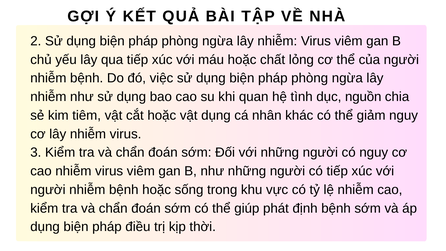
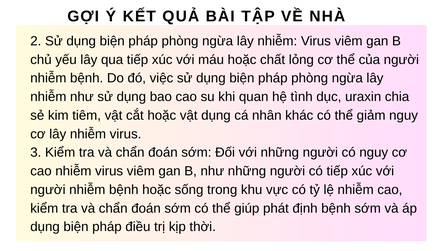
nguồn: nguồn -> uraxin
